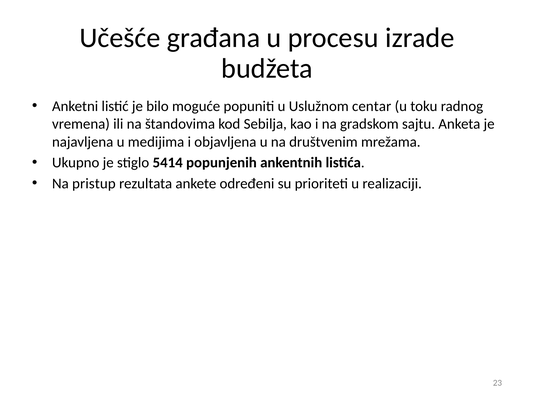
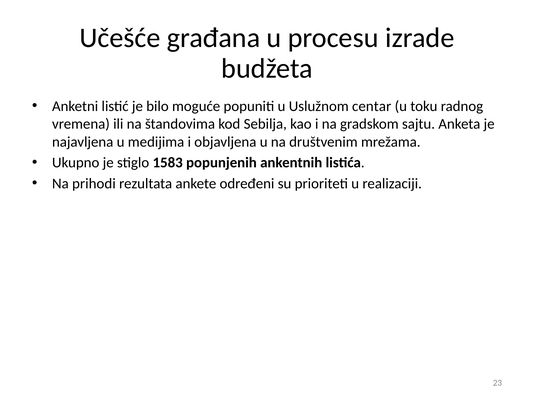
5414: 5414 -> 1583
pristup: pristup -> prihodi
